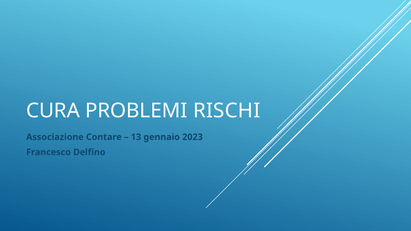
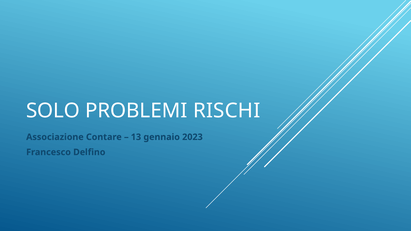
CURA: CURA -> SOLO
